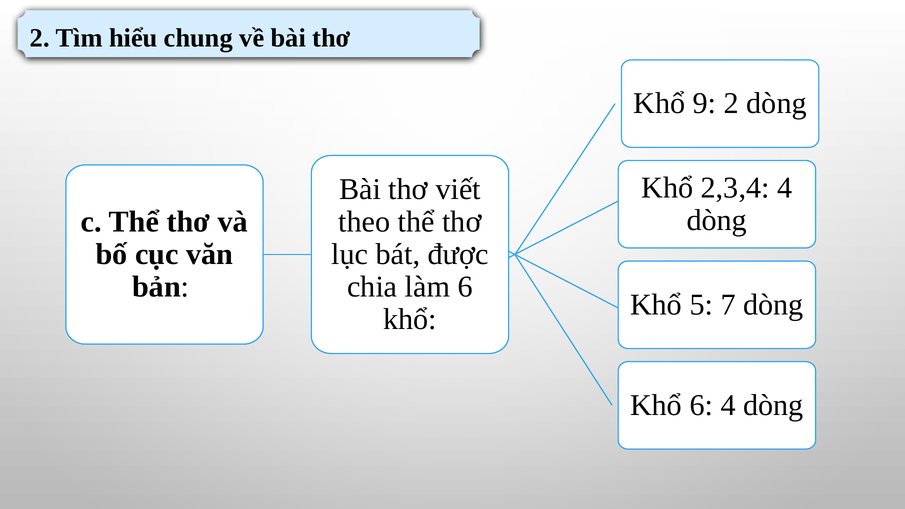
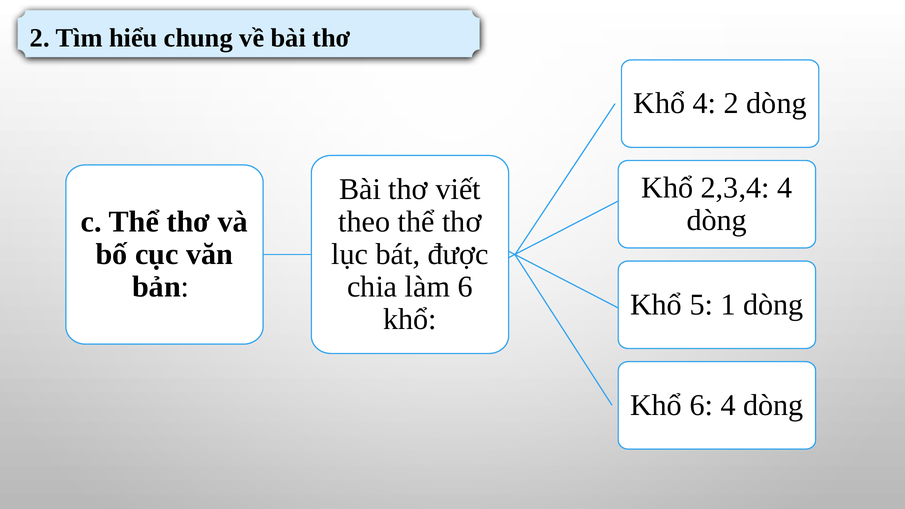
Khổ 9: 9 -> 4
7: 7 -> 1
